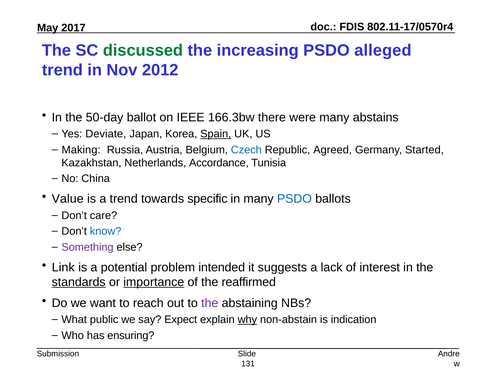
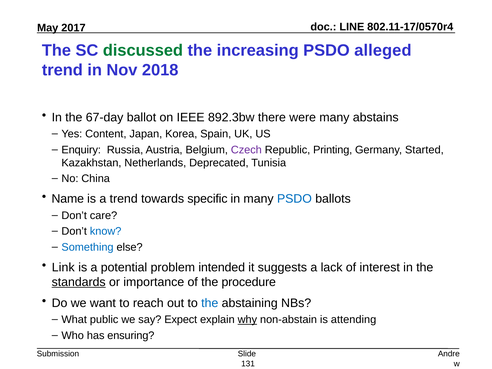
FDIS: FDIS -> LINE
2012: 2012 -> 2018
50-day: 50-day -> 67-day
166.3bw: 166.3bw -> 892.3bw
Deviate: Deviate -> Content
Spain underline: present -> none
Making: Making -> Enquiry
Czech colour: blue -> purple
Agreed: Agreed -> Printing
Accordance: Accordance -> Deprecated
Value: Value -> Name
Something colour: purple -> blue
importance underline: present -> none
reaffirmed: reaffirmed -> procedure
the at (210, 303) colour: purple -> blue
indication: indication -> attending
